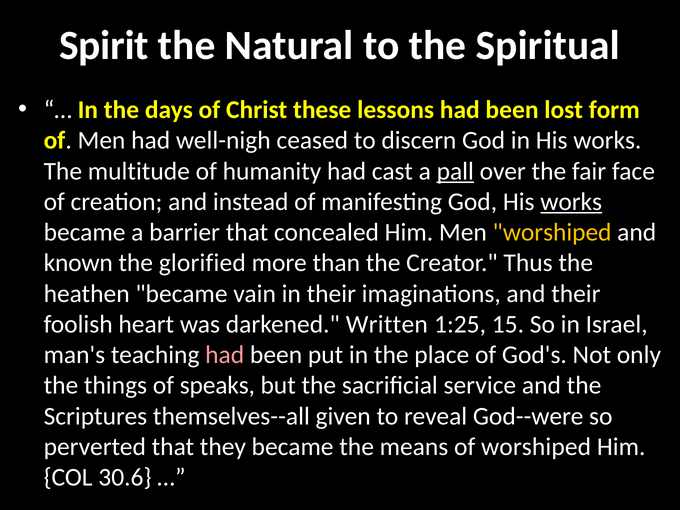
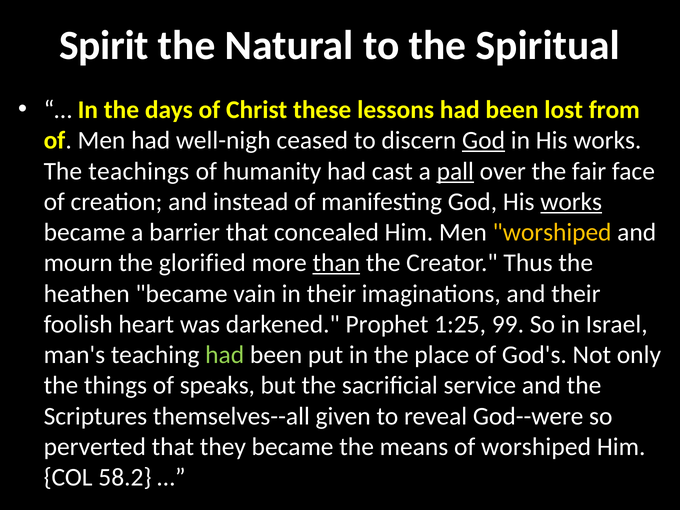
form: form -> from
God at (484, 140) underline: none -> present
multitude: multitude -> teachings
known: known -> mourn
than underline: none -> present
Written: Written -> Prophet
15: 15 -> 99
had at (225, 355) colour: pink -> light green
30.6: 30.6 -> 58.2
